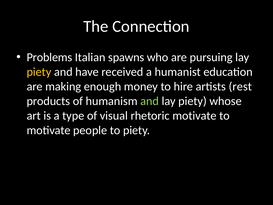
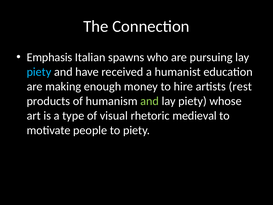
Problems: Problems -> Emphasis
piety at (39, 72) colour: yellow -> light blue
rhetoric motivate: motivate -> medieval
